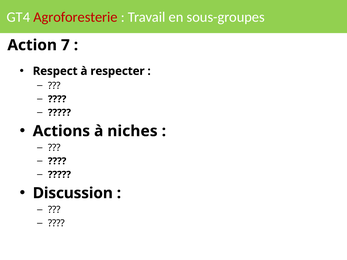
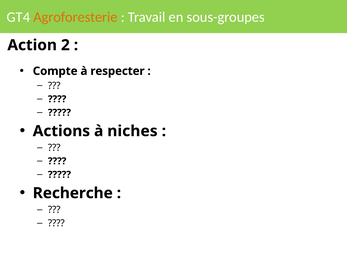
Agroforesterie colour: red -> orange
7: 7 -> 2
Respect: Respect -> Compte
Discussion: Discussion -> Recherche
